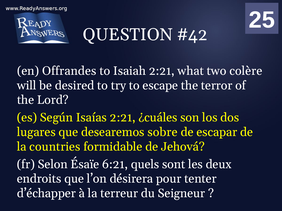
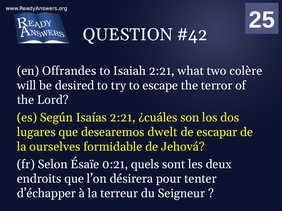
sobre: sobre -> dwelt
countries: countries -> ourselves
6:21: 6:21 -> 0:21
